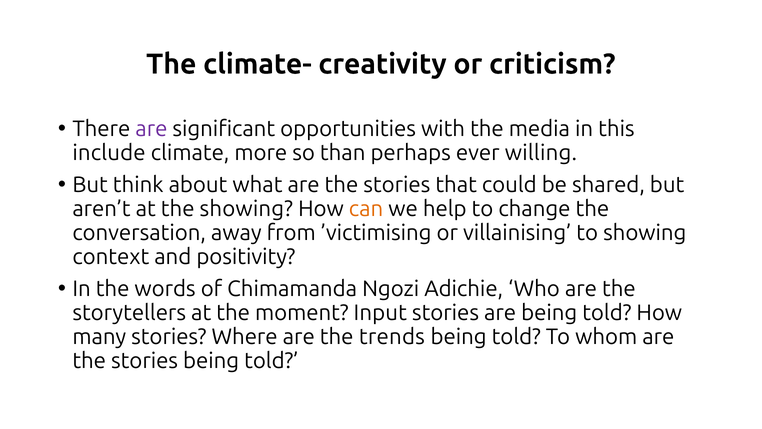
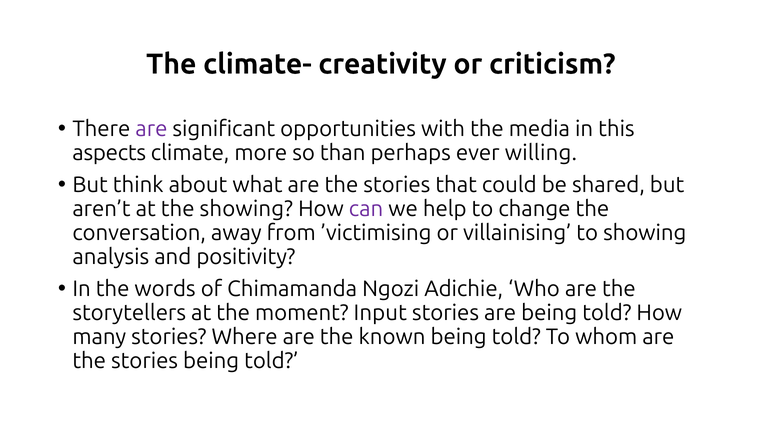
include: include -> aspects
can colour: orange -> purple
context: context -> analysis
trends: trends -> known
